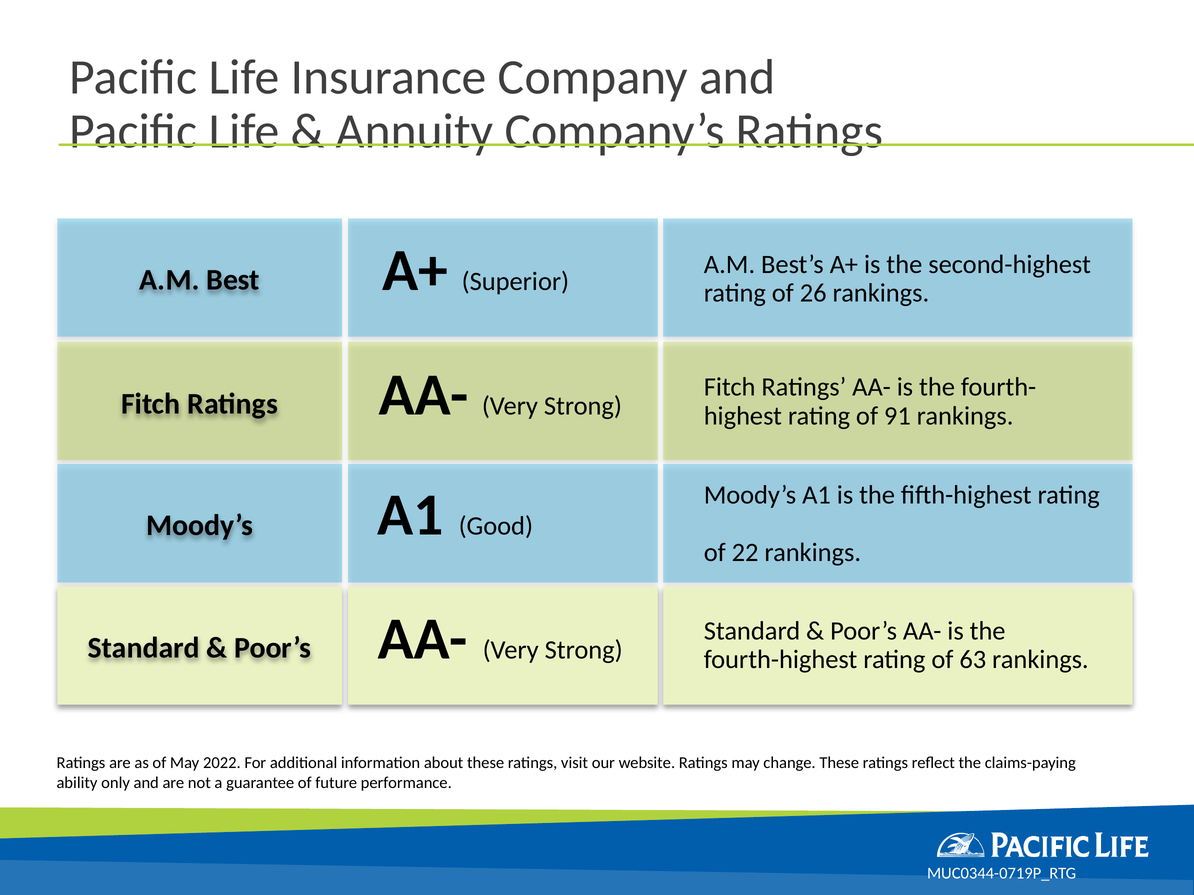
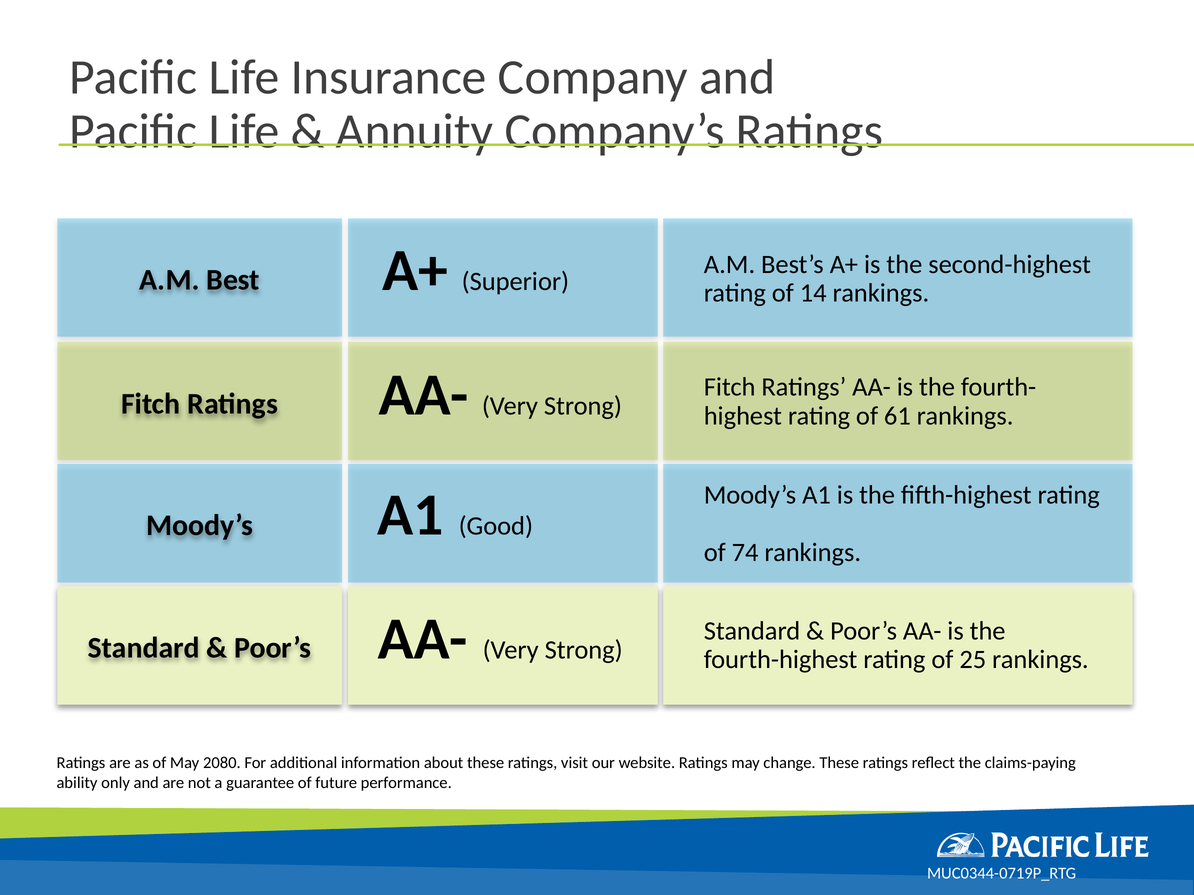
26: 26 -> 14
91: 91 -> 61
22: 22 -> 74
63: 63 -> 25
2022: 2022 -> 2080
